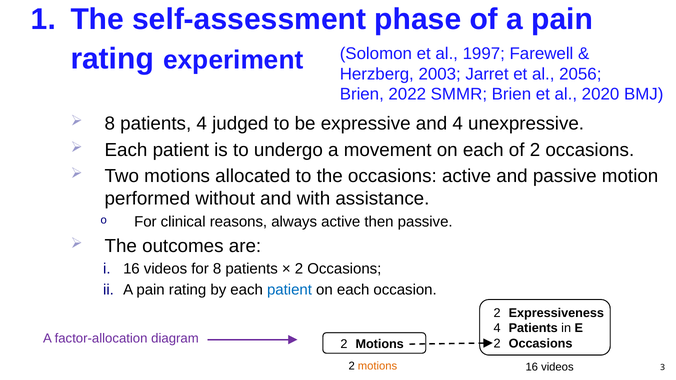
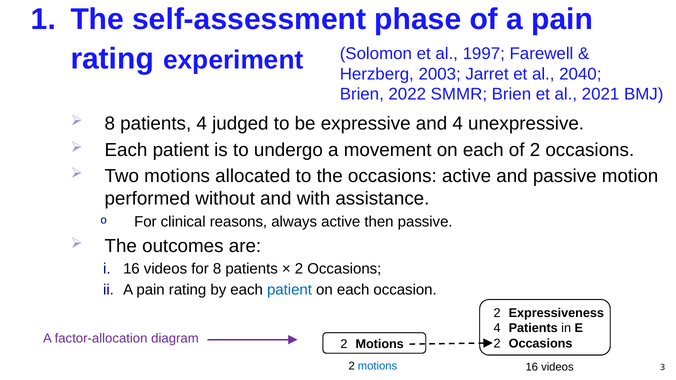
2056: 2056 -> 2040
2020: 2020 -> 2021
motions at (378, 366) colour: orange -> blue
